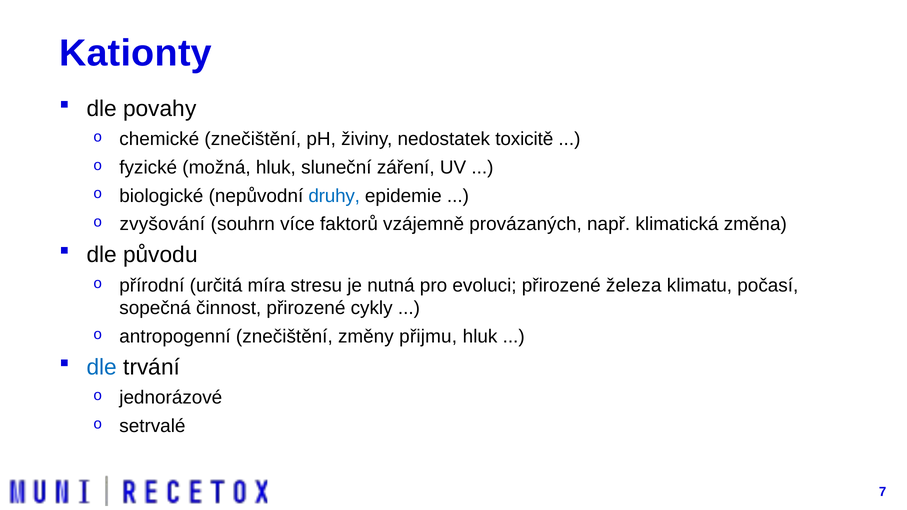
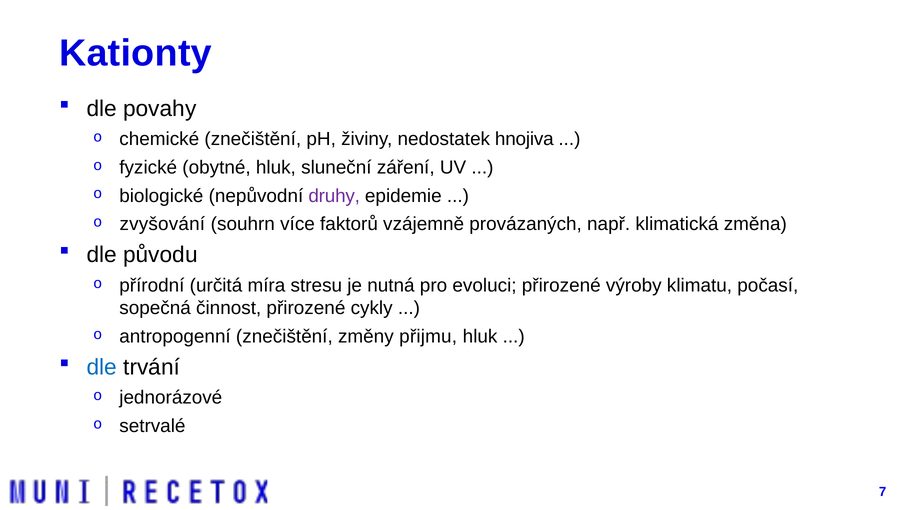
toxicitě: toxicitě -> hnojiva
možná: možná -> obytné
druhy colour: blue -> purple
železa: železa -> výroby
